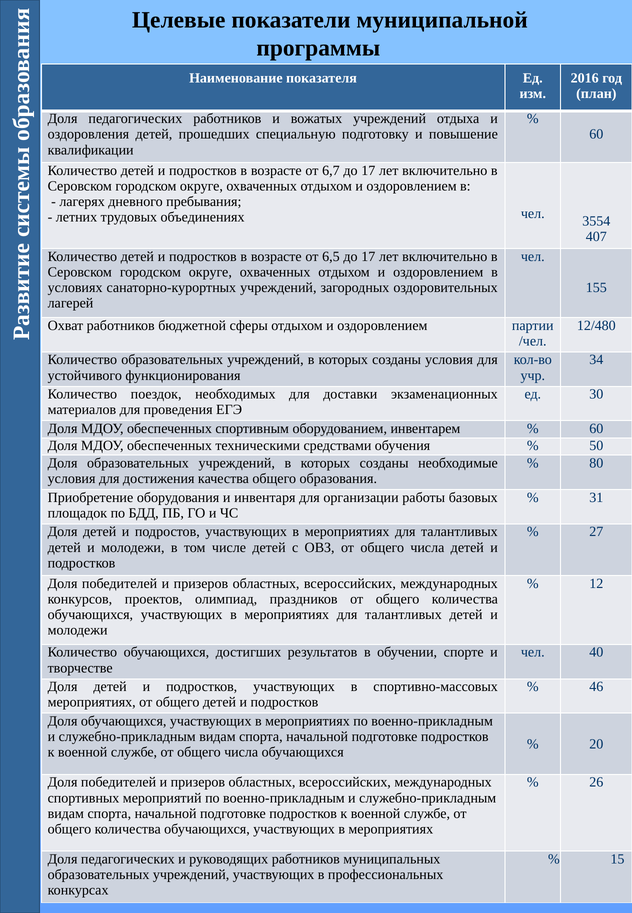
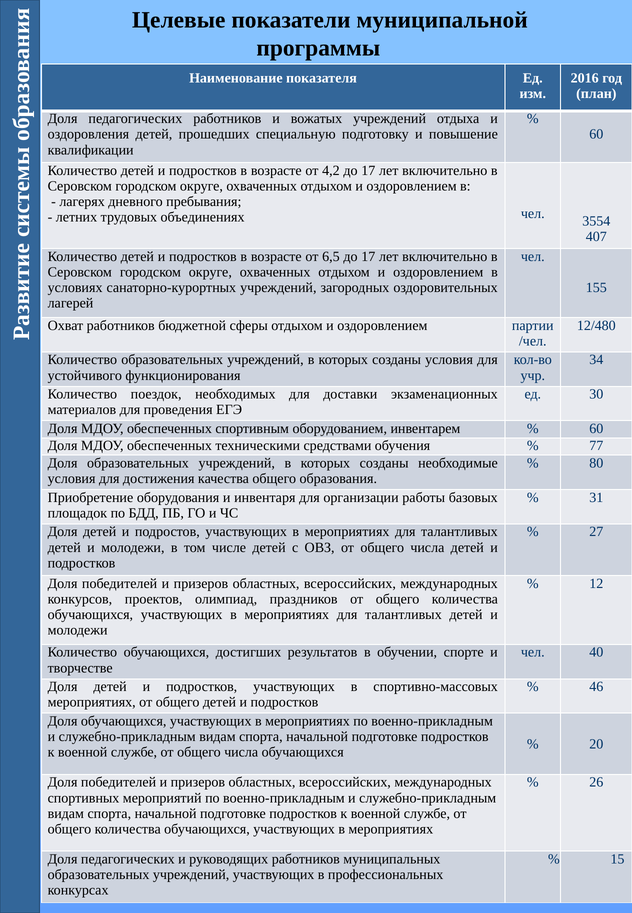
6,7: 6,7 -> 4,2
50: 50 -> 77
